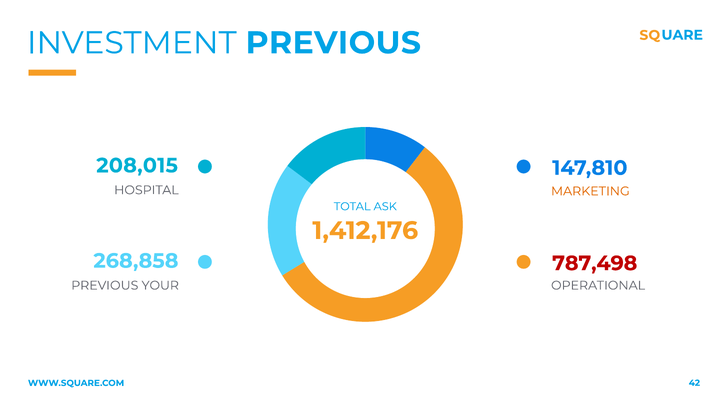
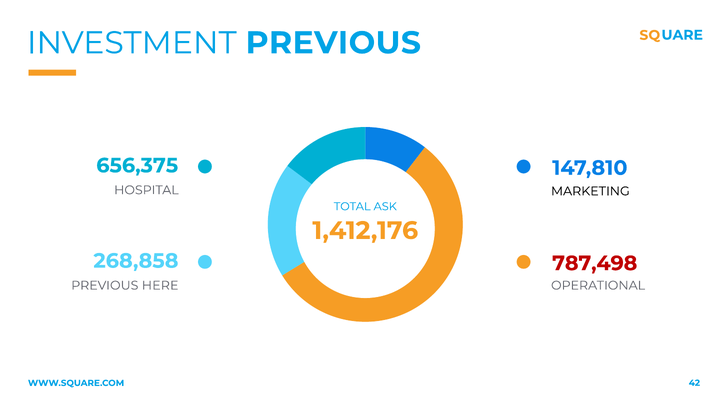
208,015: 208,015 -> 656,375
MARKETING colour: orange -> black
YOUR: YOUR -> HERE
